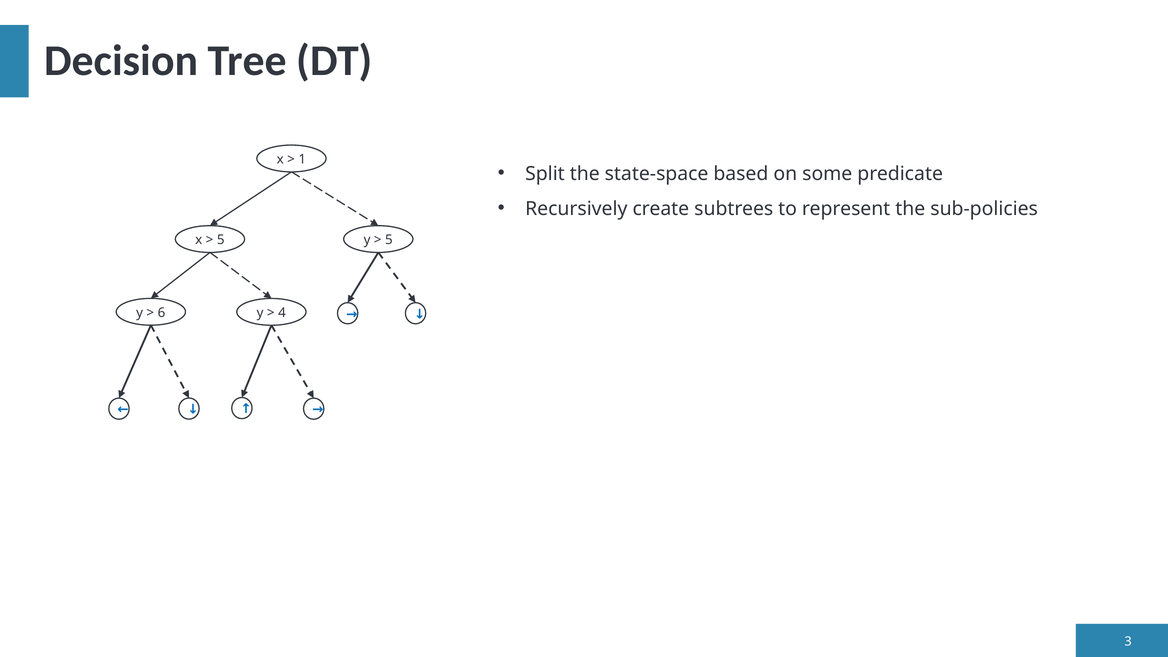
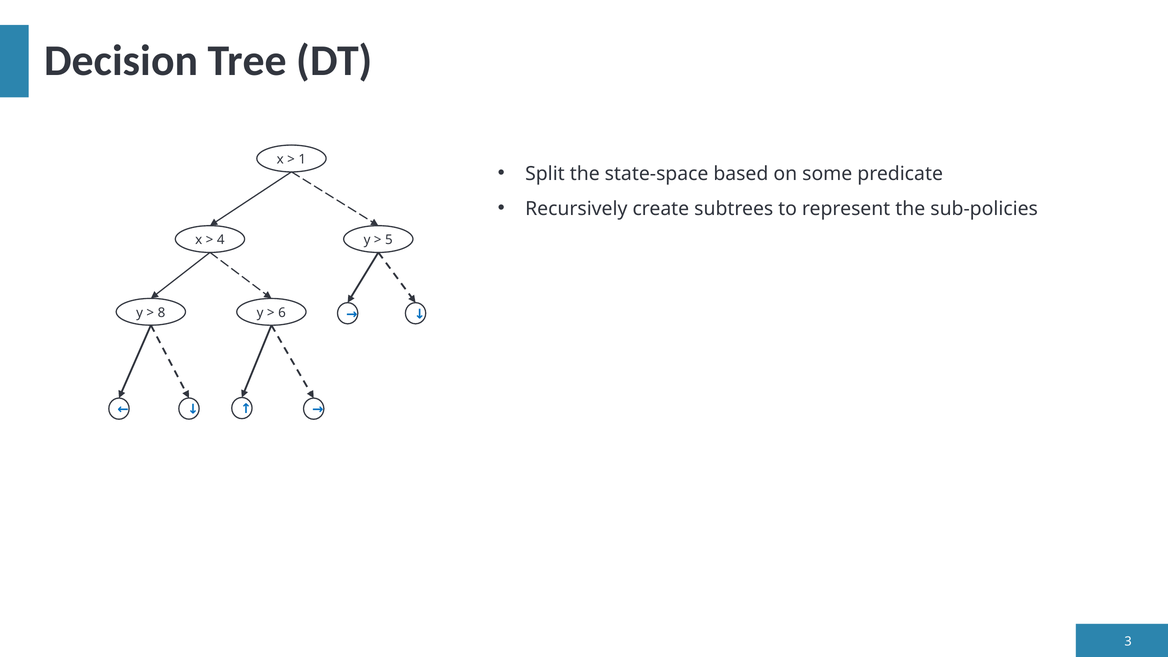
5 at (221, 240): 5 -> 4
6: 6 -> 8
4: 4 -> 6
